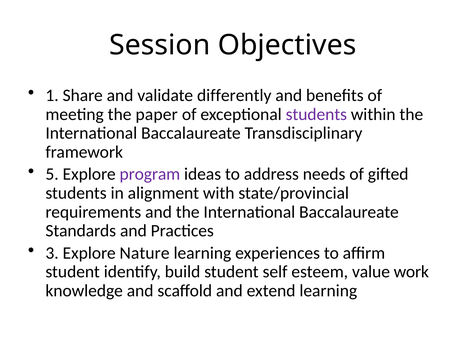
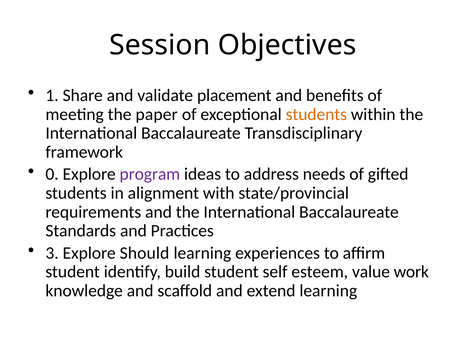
differently: differently -> placement
students at (316, 114) colour: purple -> orange
5: 5 -> 0
Nature: Nature -> Should
